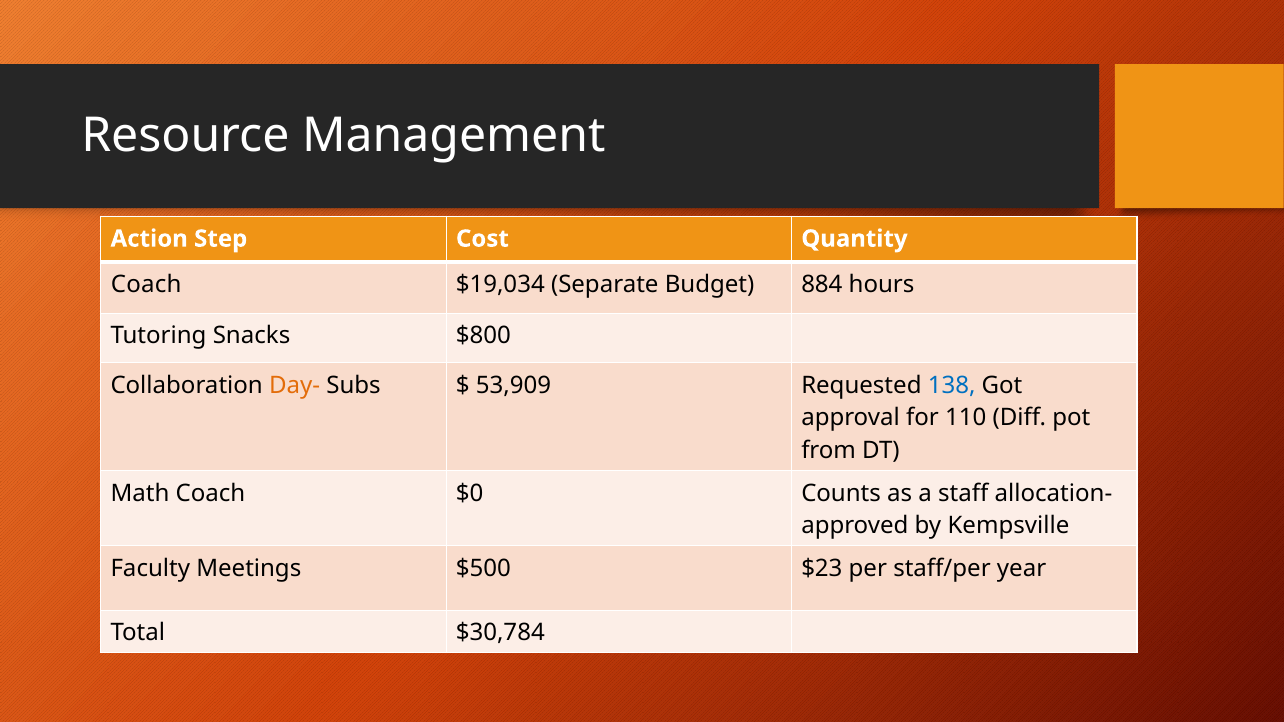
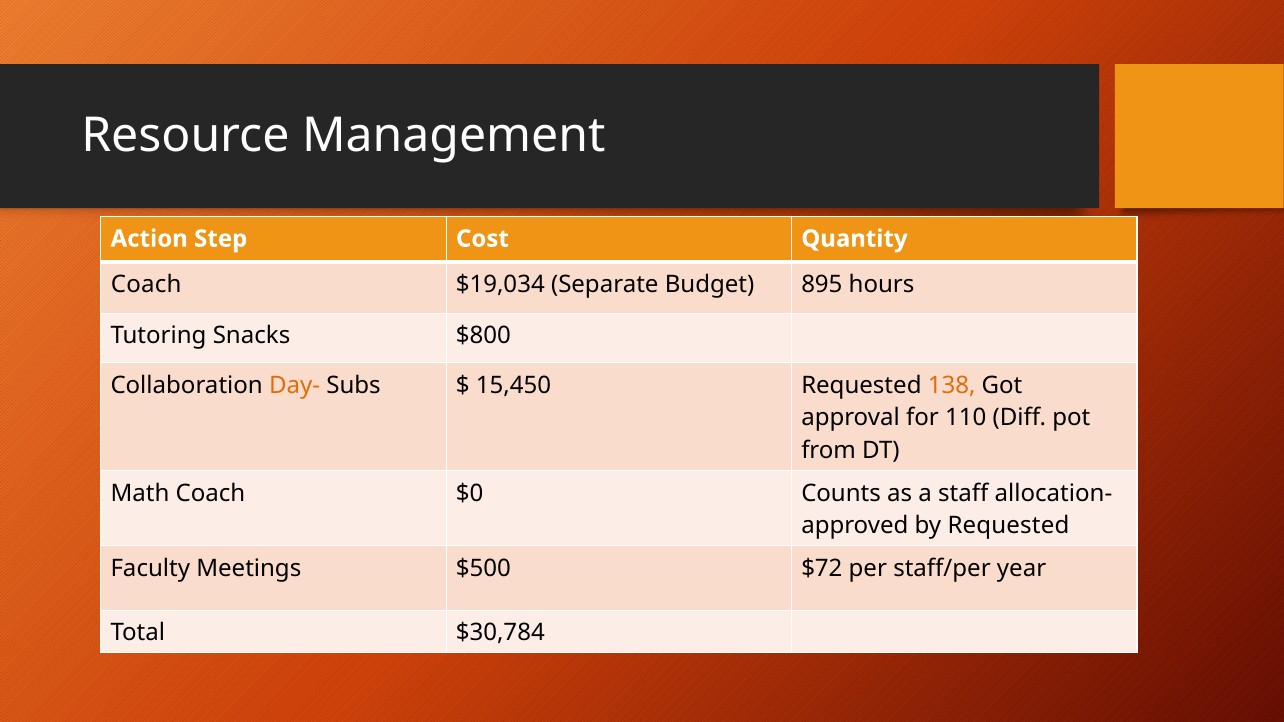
884: 884 -> 895
53,909: 53,909 -> 15,450
138 colour: blue -> orange
by Kempsville: Kempsville -> Requested
$23: $23 -> $72
